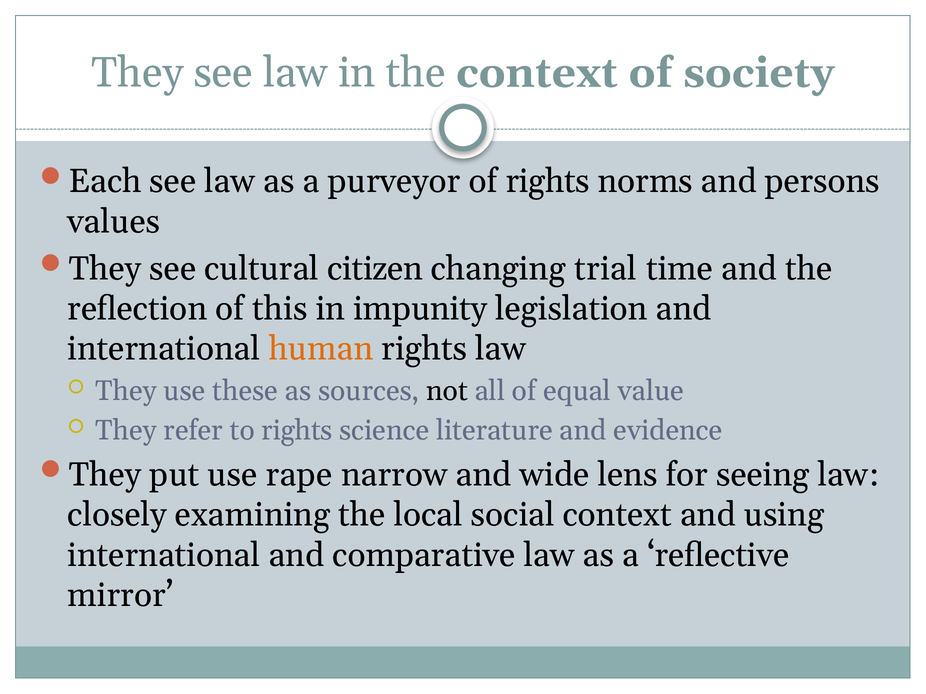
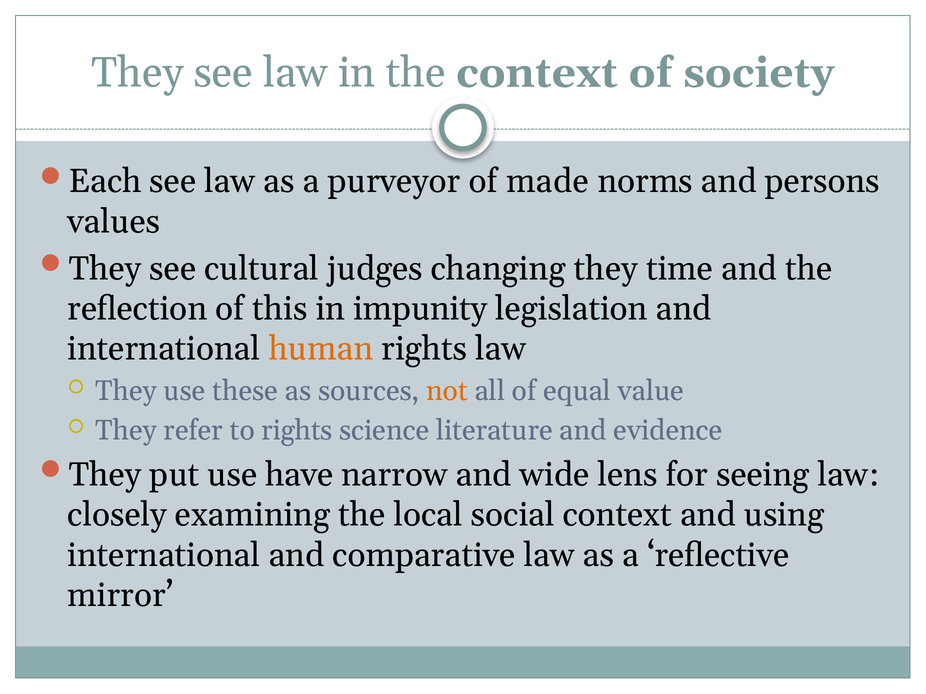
of rights: rights -> made
citizen: citizen -> judges
changing trial: trial -> they
not colour: black -> orange
rape: rape -> have
